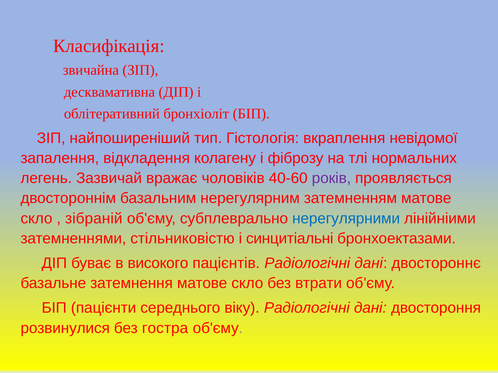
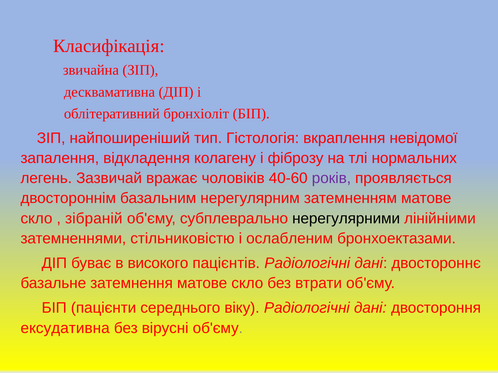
нерегулярними colour: blue -> black
синцитіальні: синцитіальні -> ослабленим
розвинулися: розвинулися -> ексудативна
гостра: гостра -> вірусні
